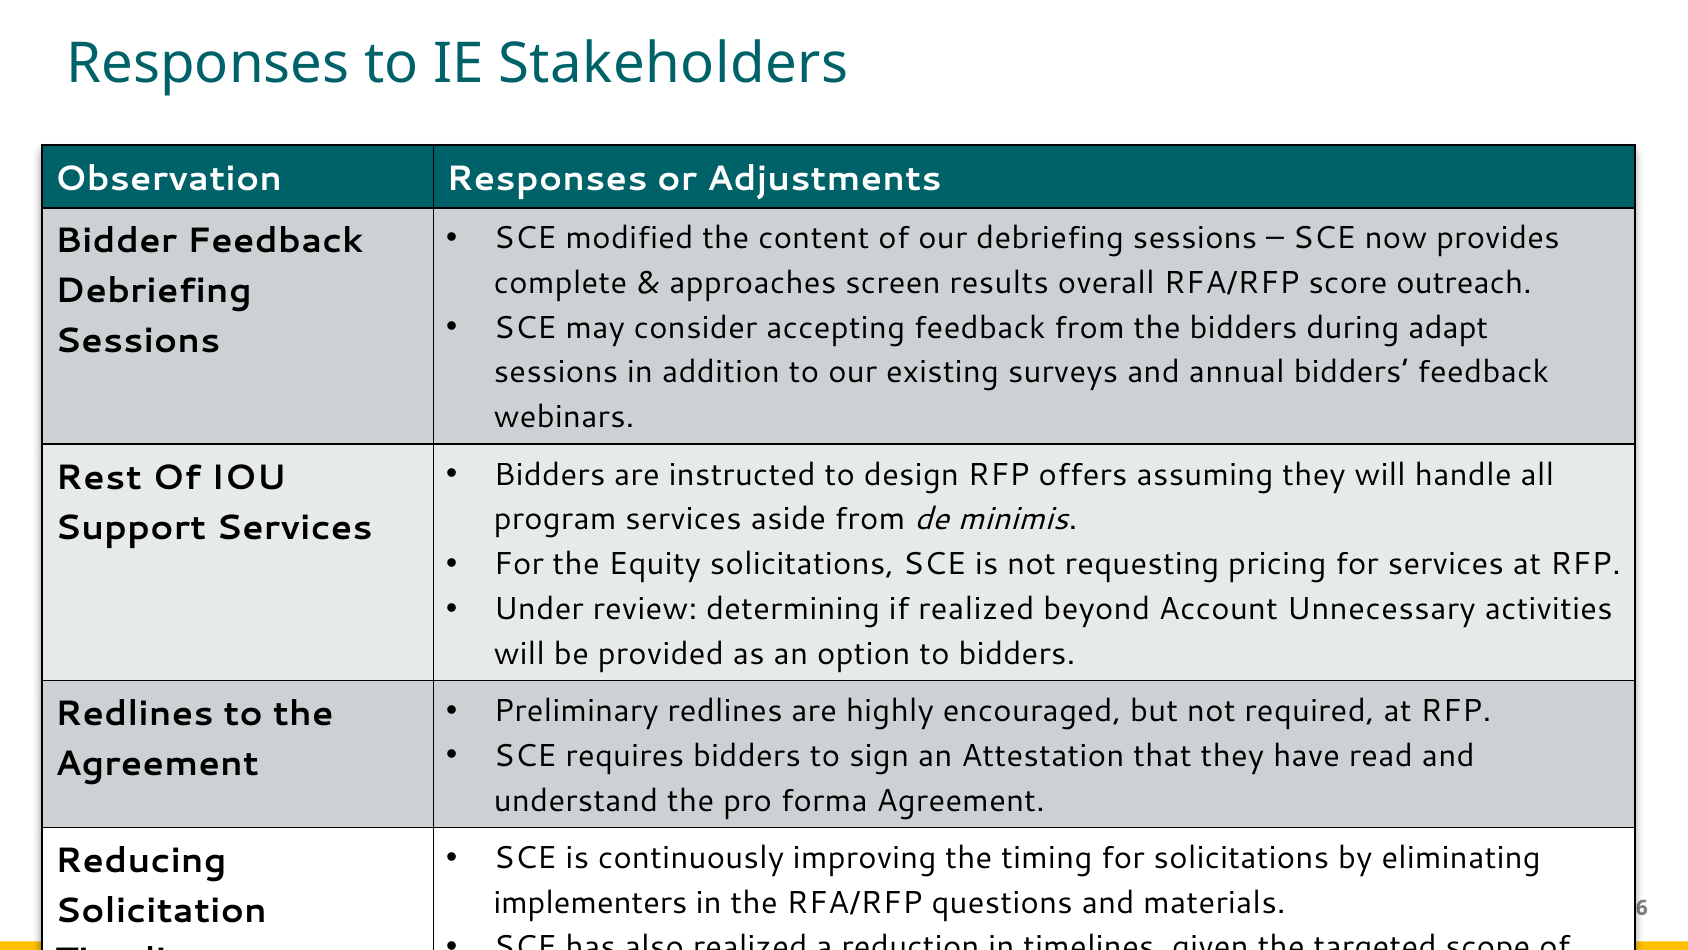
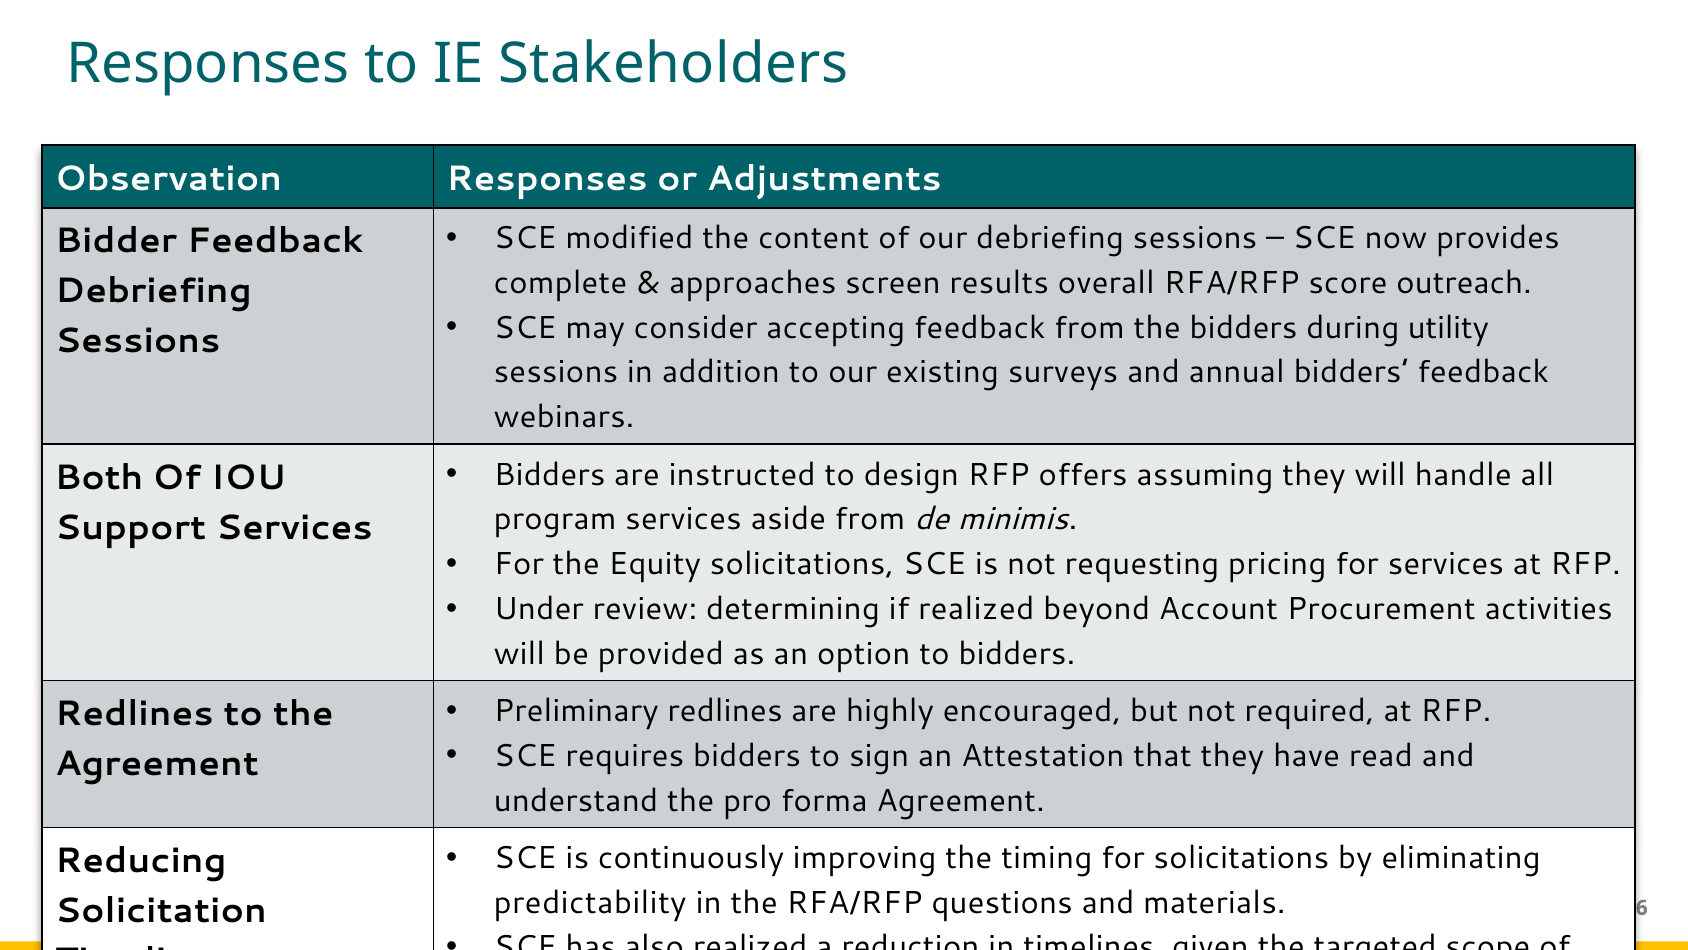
adapt: adapt -> utility
Rest: Rest -> Both
Unnecessary: Unnecessary -> Procurement
implementers: implementers -> predictability
